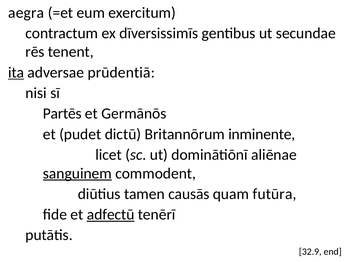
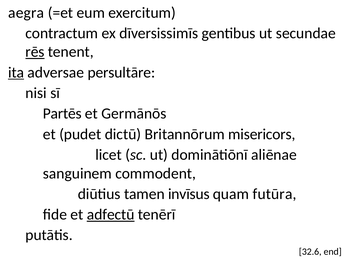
rēs underline: none -> present
prūdentiā: prūdentiā -> persultāre
inminente: inminente -> misericors
sanguinem underline: present -> none
causās: causās -> invīsus
32.9: 32.9 -> 32.6
